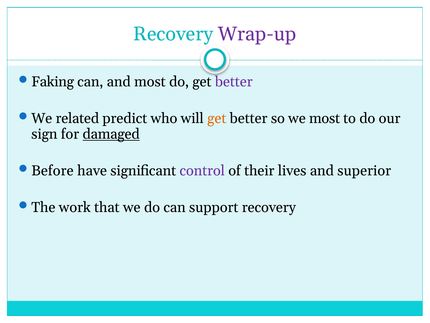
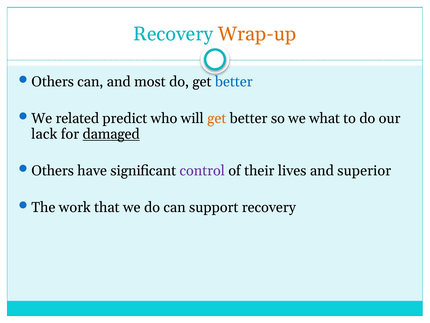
Wrap-up colour: purple -> orange
Faking at (53, 82): Faking -> Others
better at (234, 82) colour: purple -> blue
we most: most -> what
sign: sign -> lack
Before at (53, 170): Before -> Others
